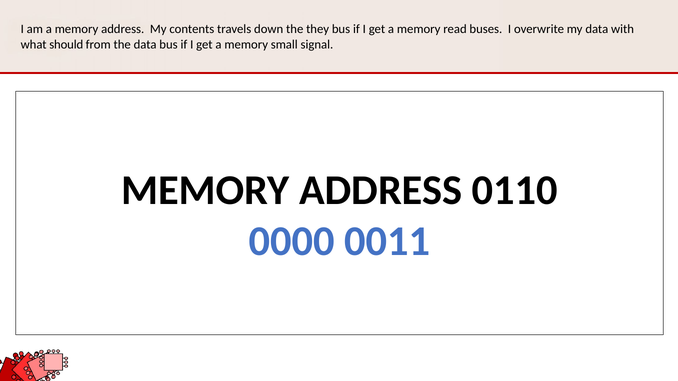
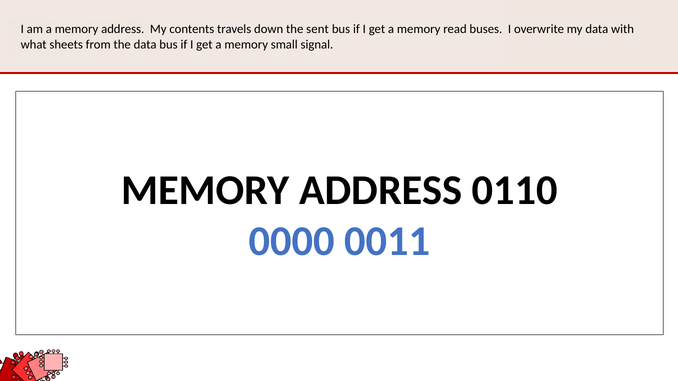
they: they -> sent
should: should -> sheets
